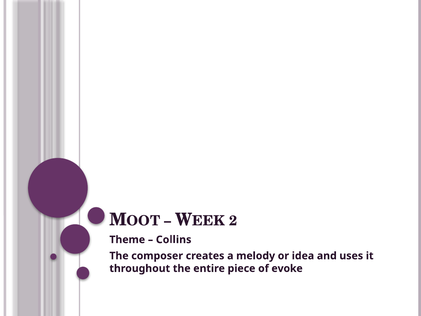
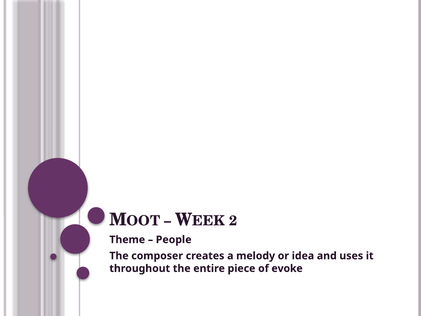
Collins: Collins -> People
